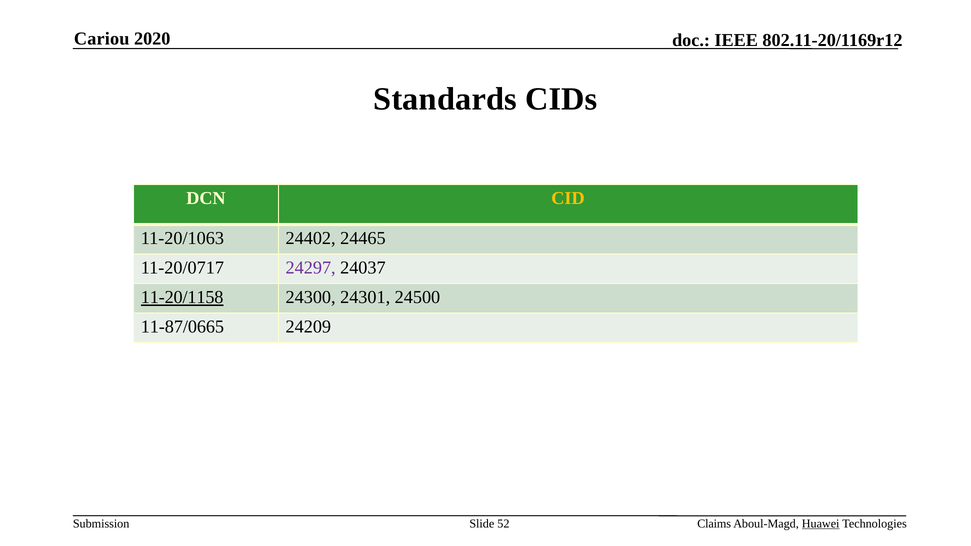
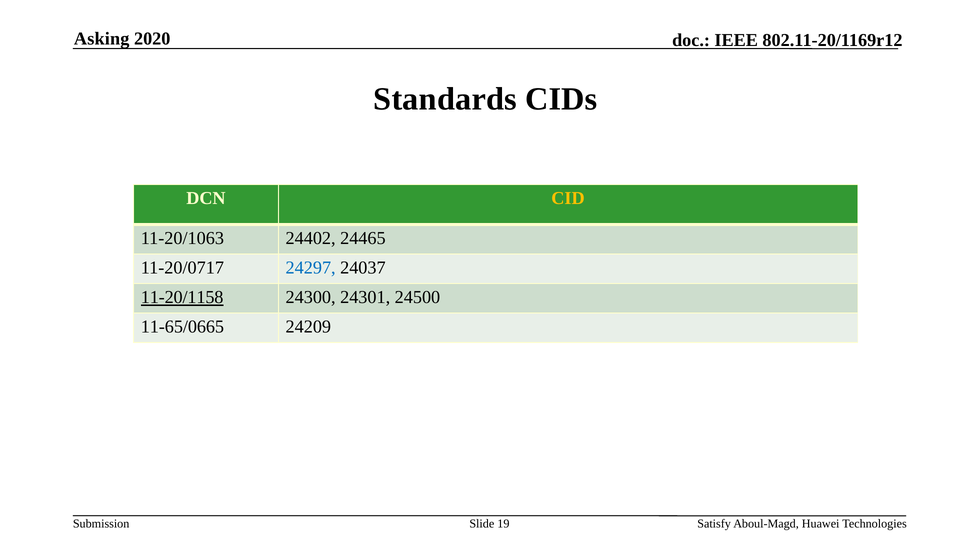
Cariou: Cariou -> Asking
24297 colour: purple -> blue
11-87/0665: 11-87/0665 -> 11-65/0665
52: 52 -> 19
Claims: Claims -> Satisfy
Huawei underline: present -> none
